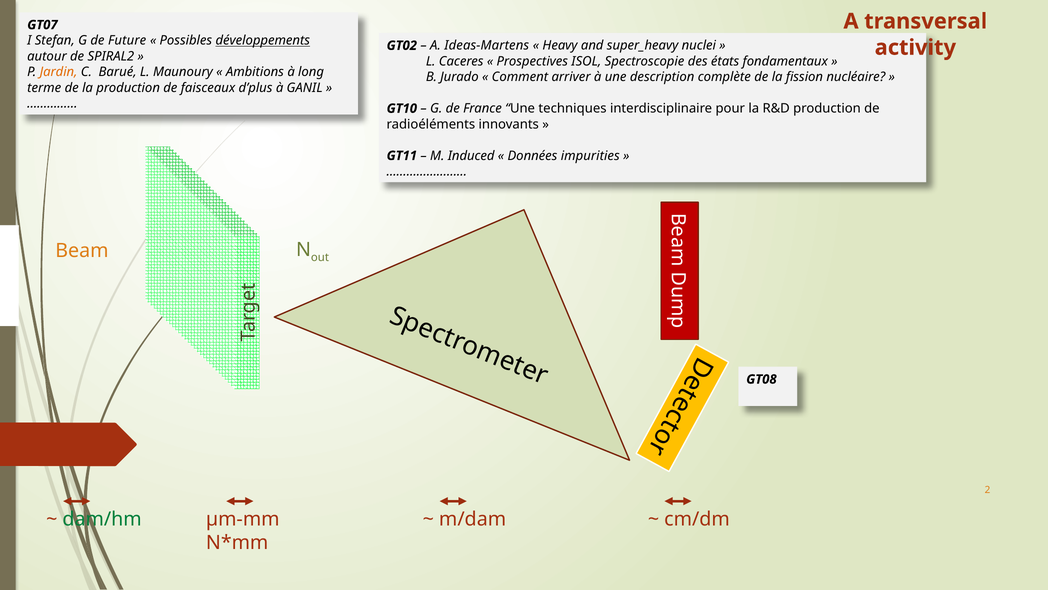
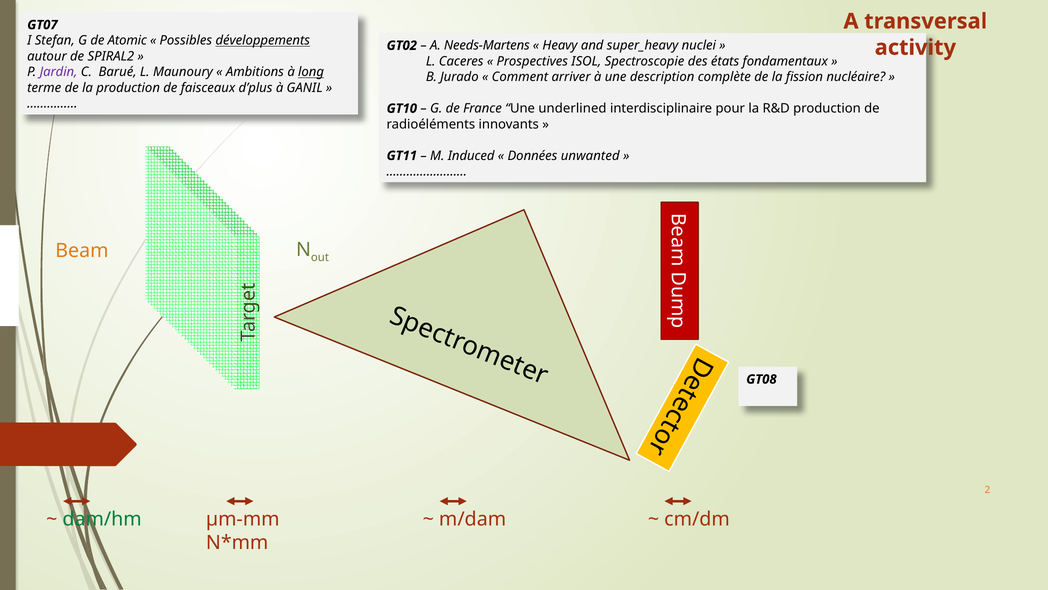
Future: Future -> Atomic
Ideas-Martens: Ideas-Martens -> Needs-Martens
Jardin colour: orange -> purple
long underline: none -> present
techniques: techniques -> underlined
impurities: impurities -> unwanted
